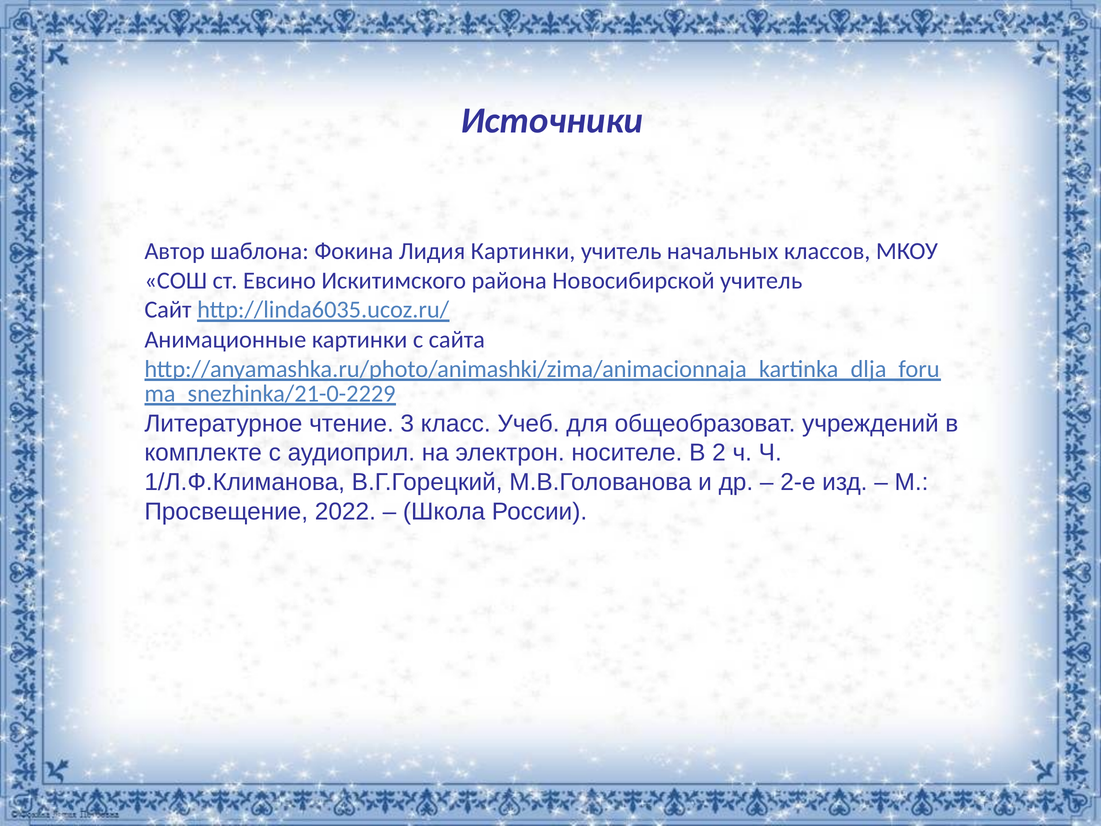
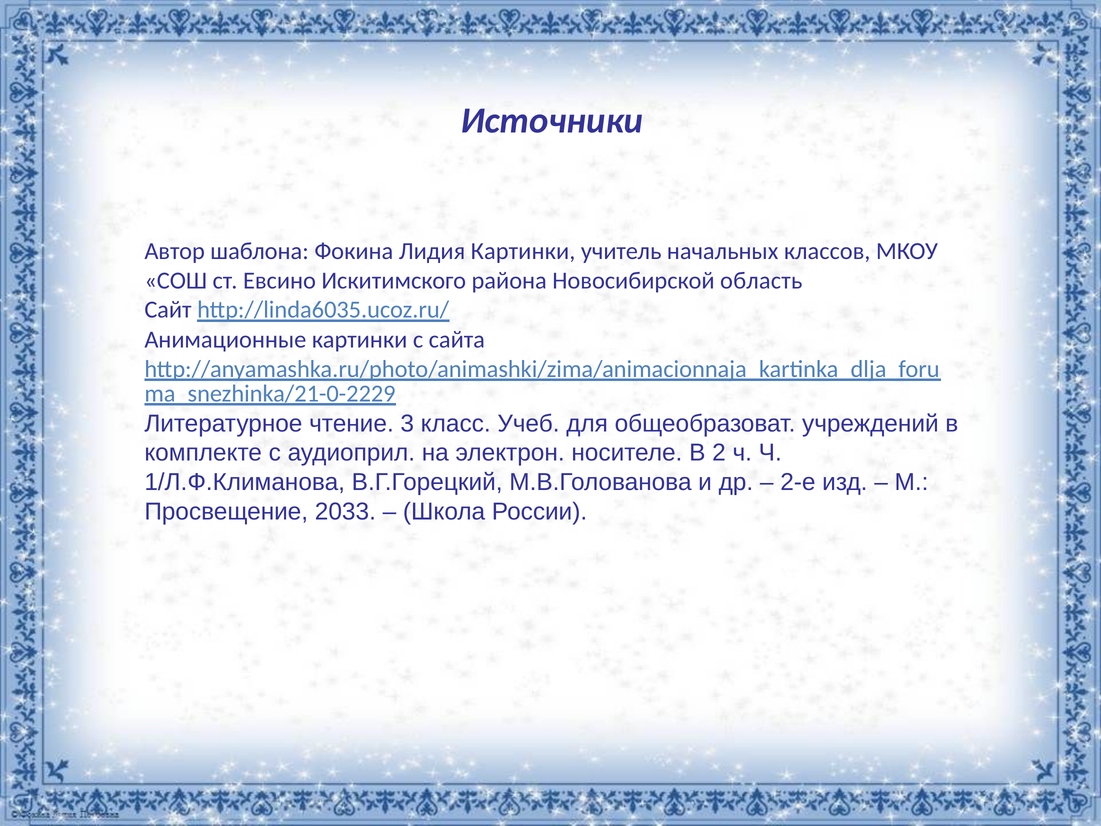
Новосибирской учитель: учитель -> область
2022: 2022 -> 2033
